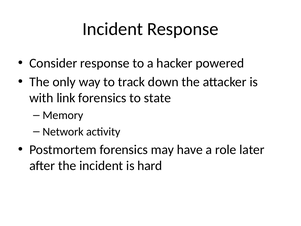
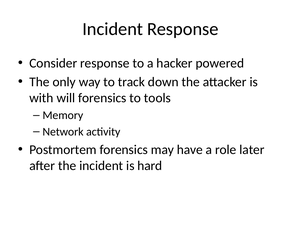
link: link -> will
state: state -> tools
